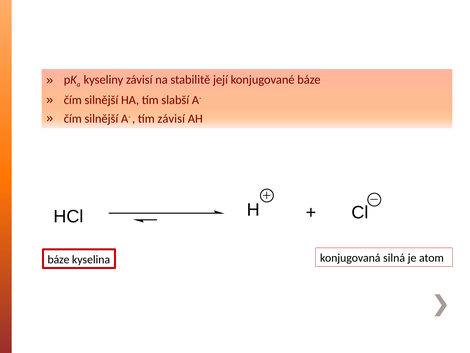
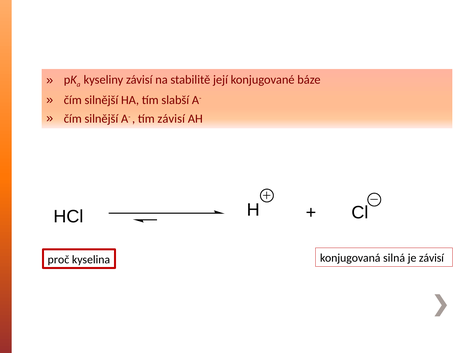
báze at (59, 259): báze -> proč
je atom: atom -> závisí
